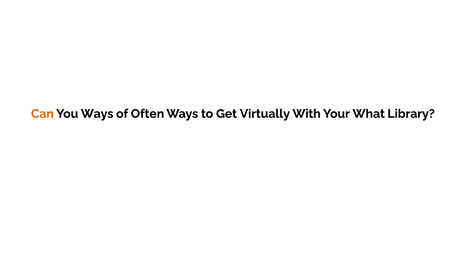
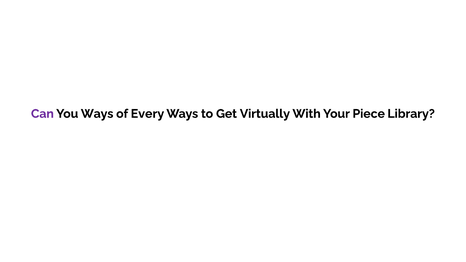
Can colour: orange -> purple
Often: Often -> Every
What: What -> Piece
